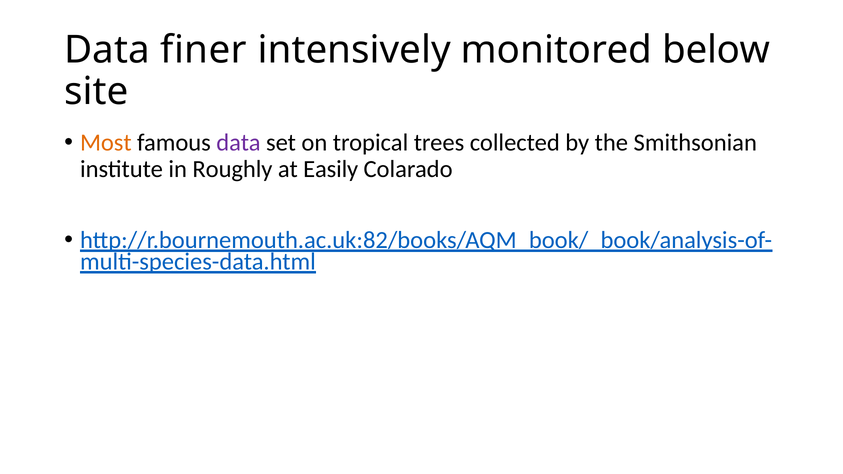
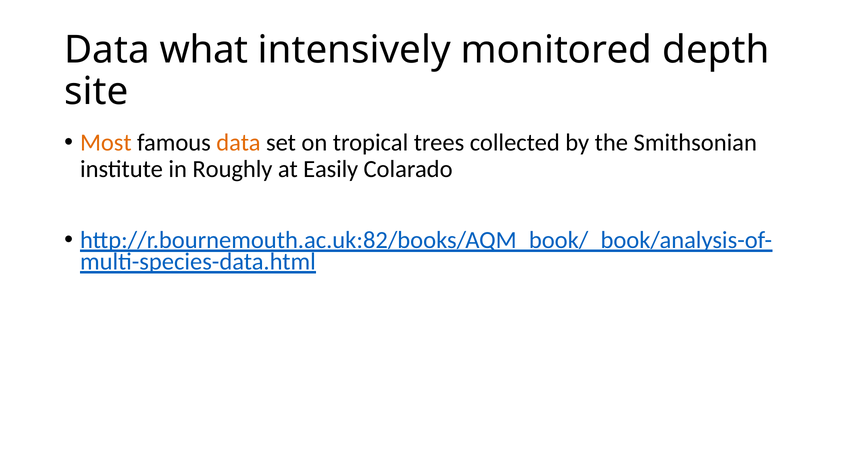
finer: finer -> what
below: below -> depth
data at (238, 143) colour: purple -> orange
